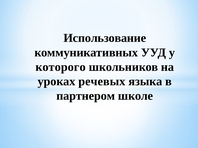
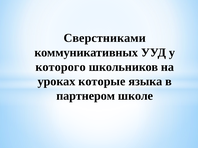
Использование: Использование -> Сверстниками
речевых: речевых -> которые
